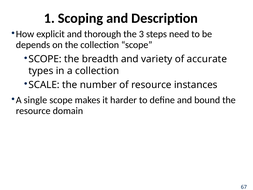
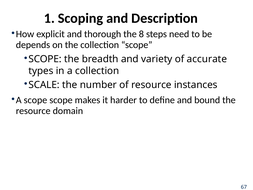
3: 3 -> 8
A single: single -> scope
